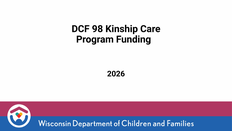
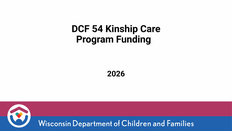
98: 98 -> 54
